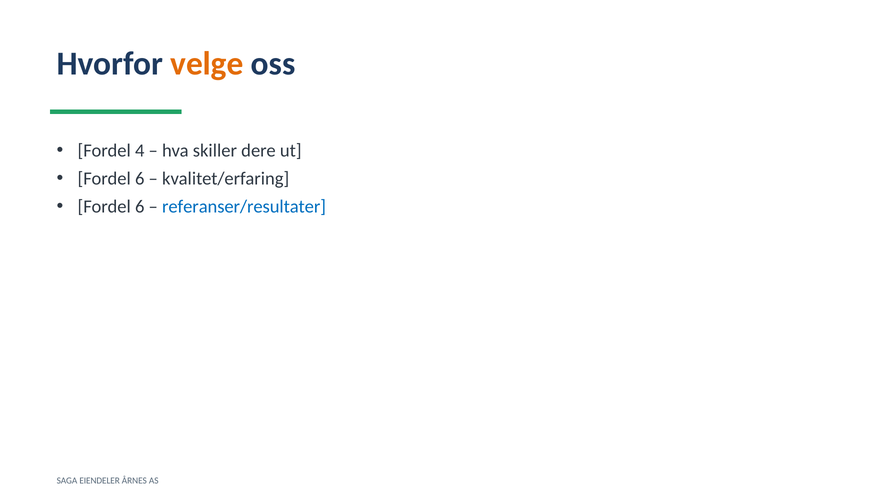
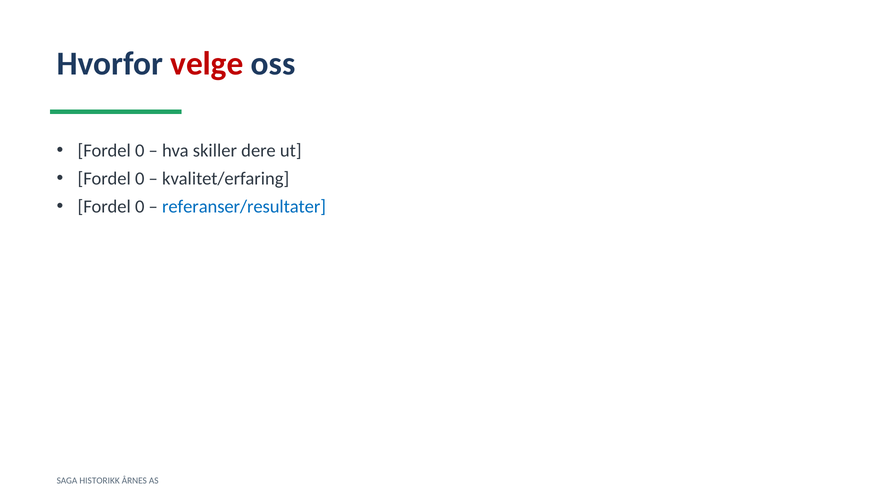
velge colour: orange -> red
4 at (140, 151): 4 -> 0
6 at (140, 179): 6 -> 0
6 at (140, 207): 6 -> 0
EIENDELER: EIENDELER -> HISTORIKK
